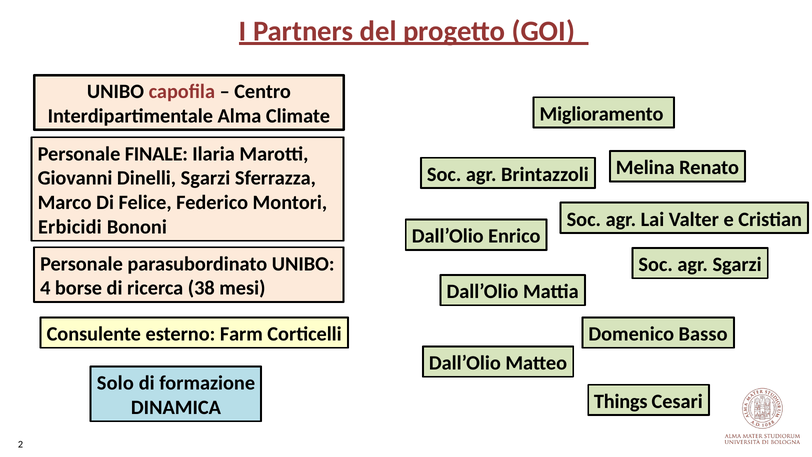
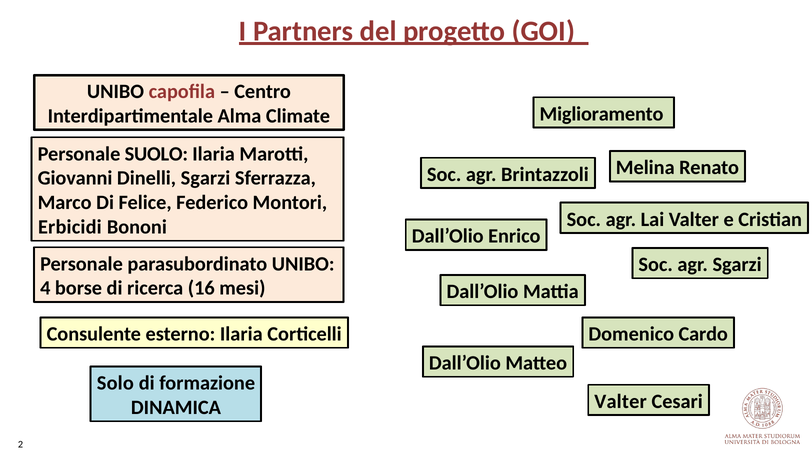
FINALE: FINALE -> SUOLO
38: 38 -> 16
esterno Farm: Farm -> Ilaria
Basso: Basso -> Cardo
Things at (621, 401): Things -> Valter
